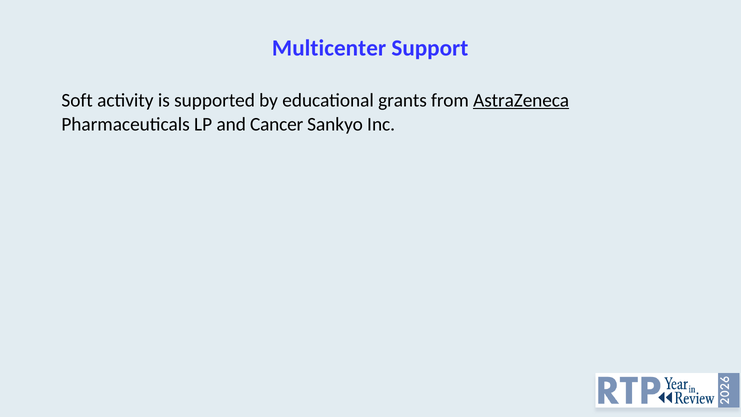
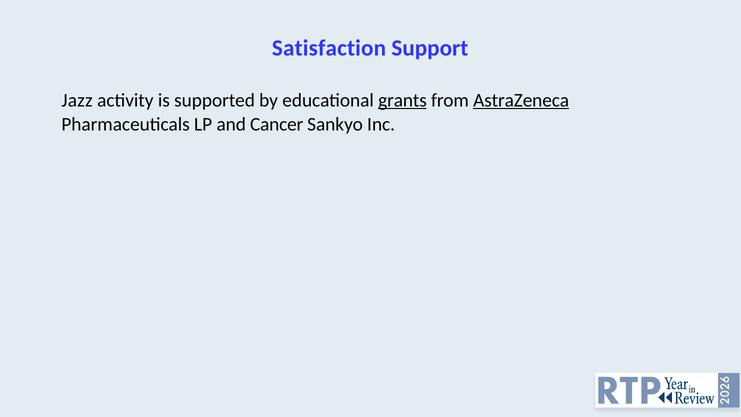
Multicenter: Multicenter -> Satisfaction
Soft: Soft -> Jazz
grants underline: none -> present
